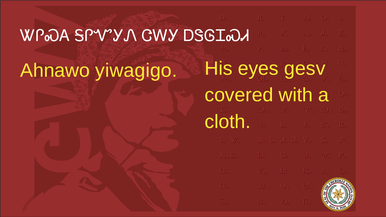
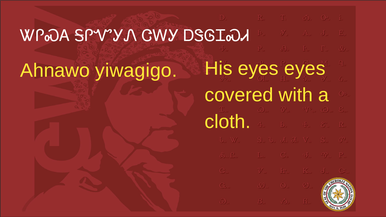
eyes gesv: gesv -> eyes
